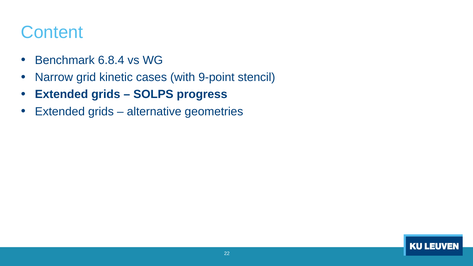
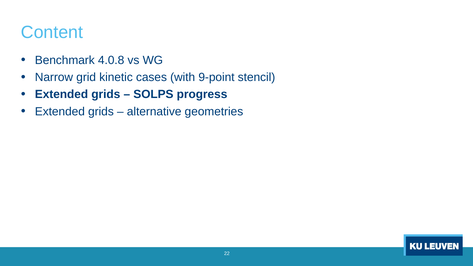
6.8.4: 6.8.4 -> 4.0.8
